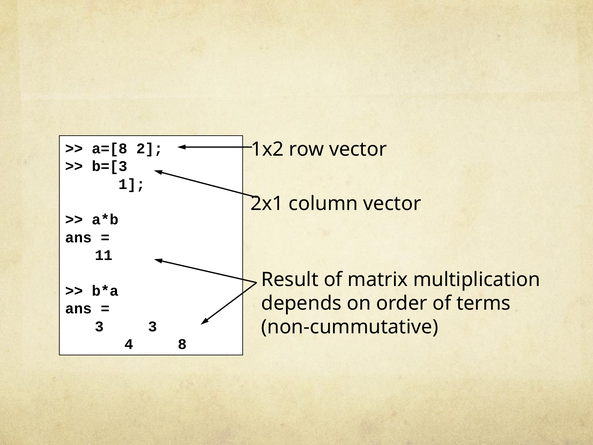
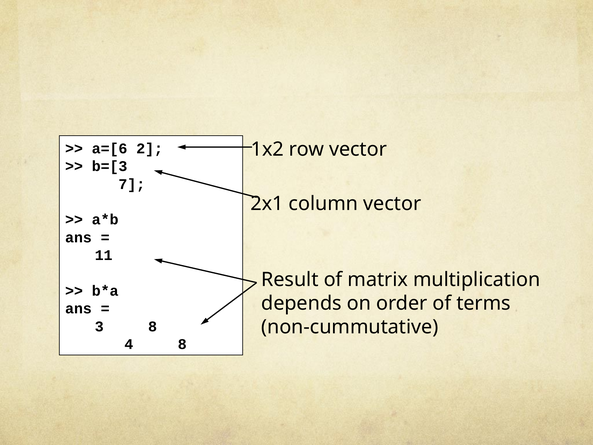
a=[8: a=[8 -> a=[6
1: 1 -> 7
3 3: 3 -> 8
